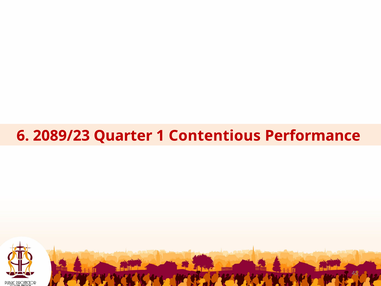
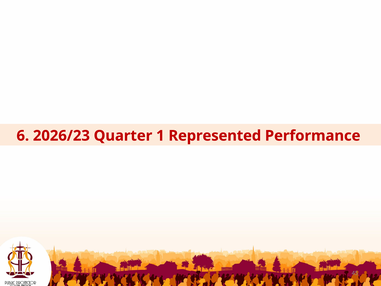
2089/23: 2089/23 -> 2026/23
Contentious: Contentious -> Represented
